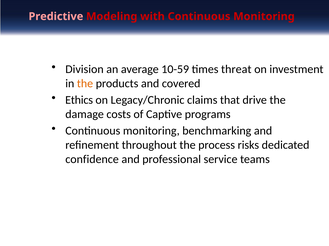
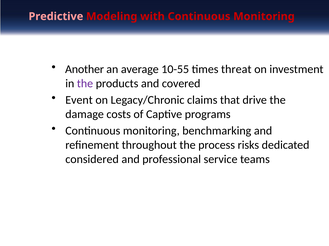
Division: Division -> Another
10-59: 10-59 -> 10-55
the at (85, 84) colour: orange -> purple
Ethics: Ethics -> Event
confidence: confidence -> considered
